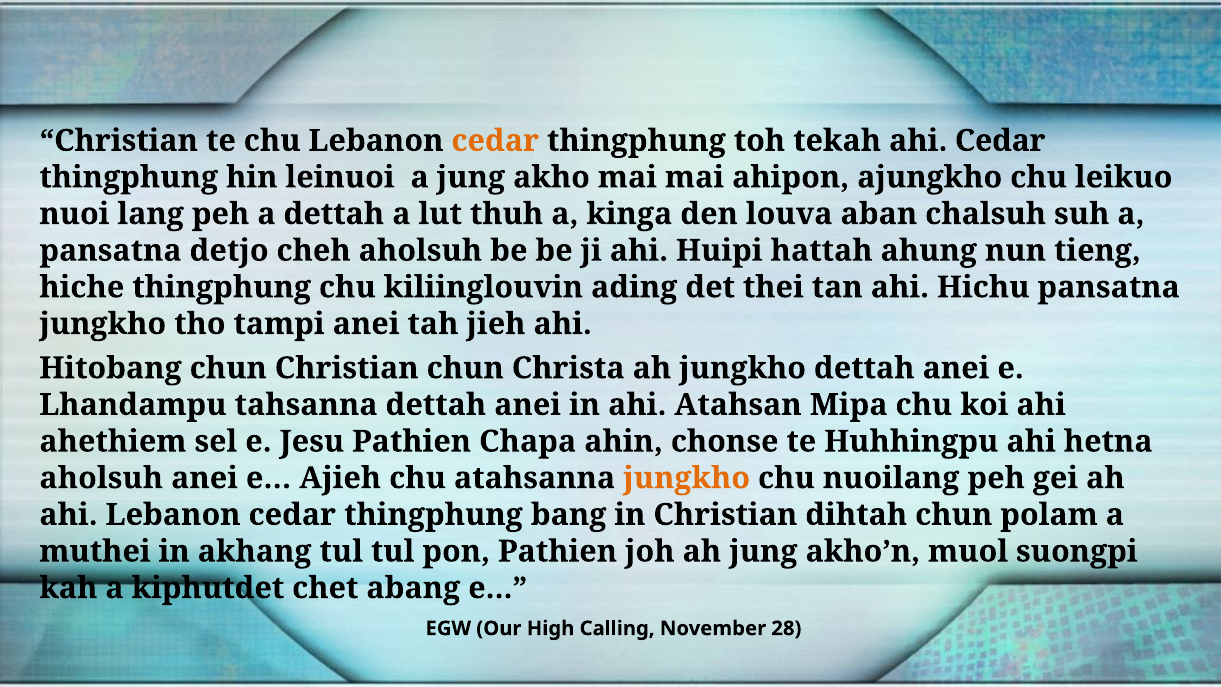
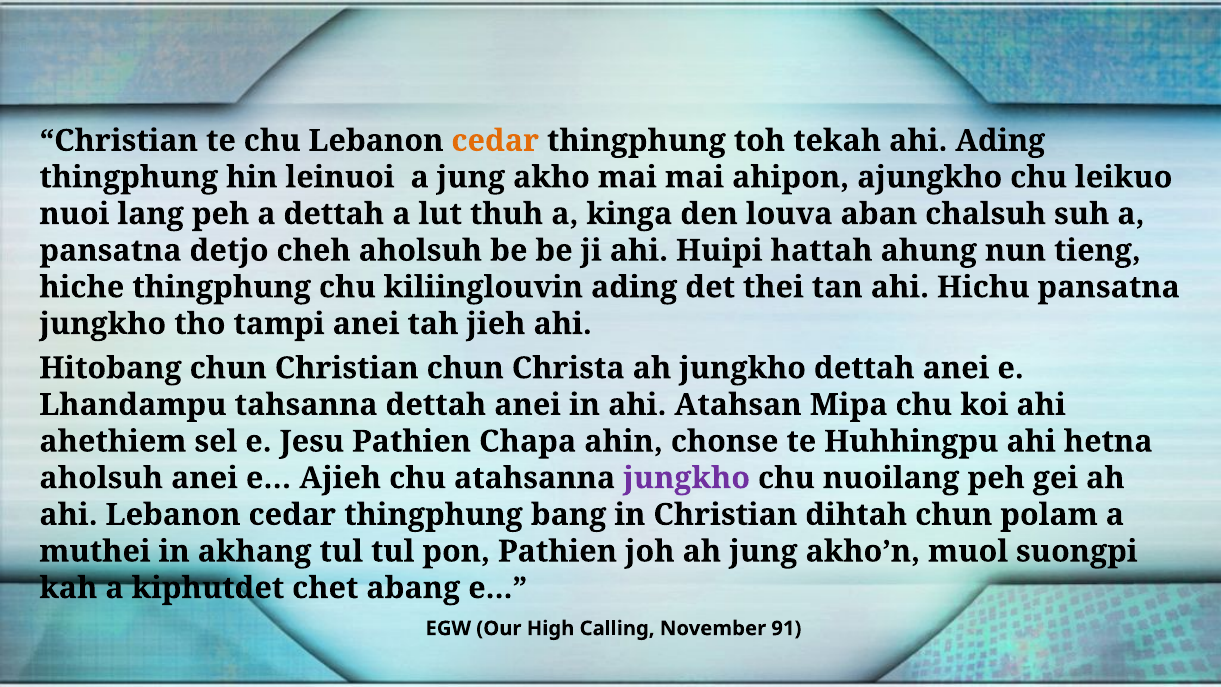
ahi Cedar: Cedar -> Ading
jungkho at (687, 478) colour: orange -> purple
28: 28 -> 91
